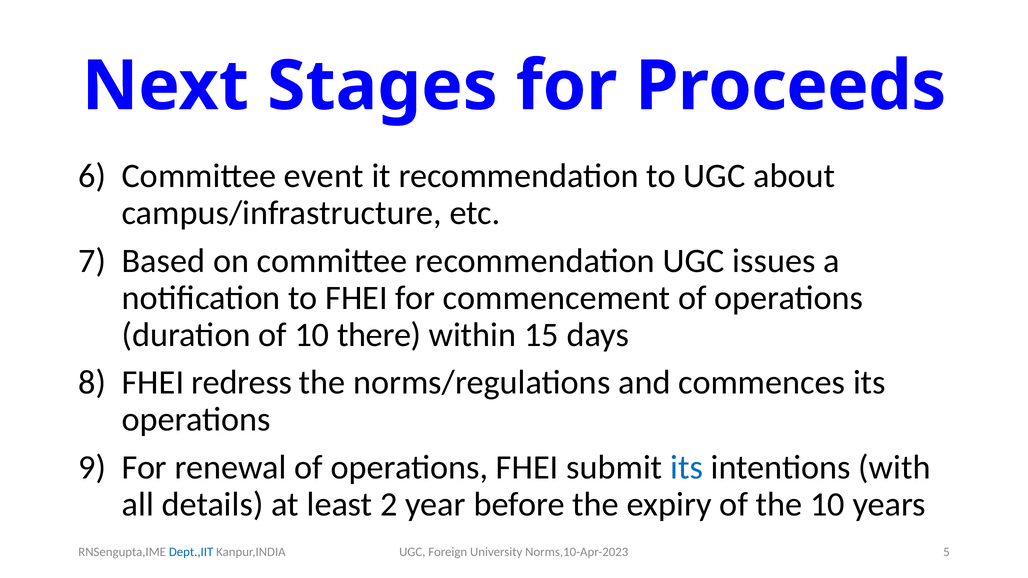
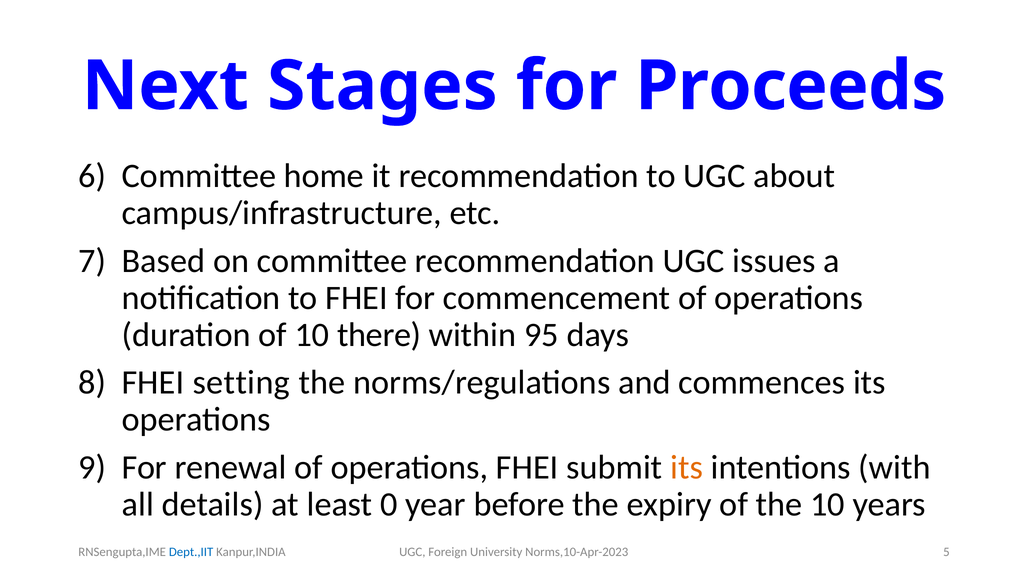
event: event -> home
15: 15 -> 95
redress: redress -> setting
its at (687, 467) colour: blue -> orange
2: 2 -> 0
